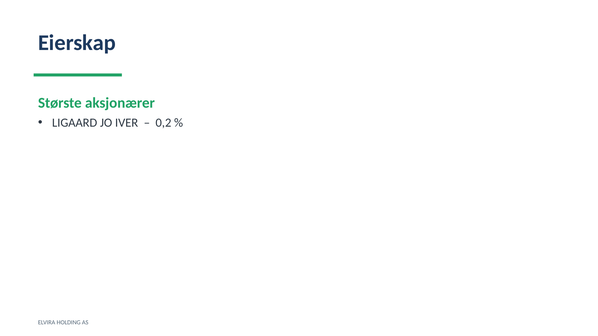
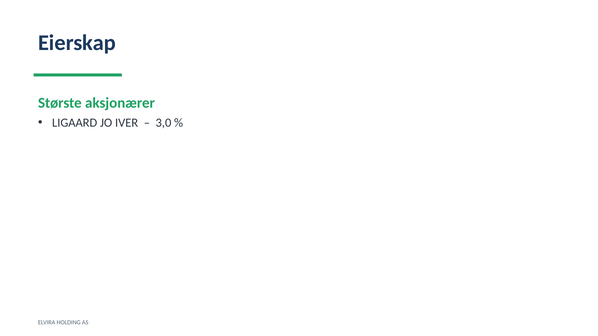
0,2: 0,2 -> 3,0
